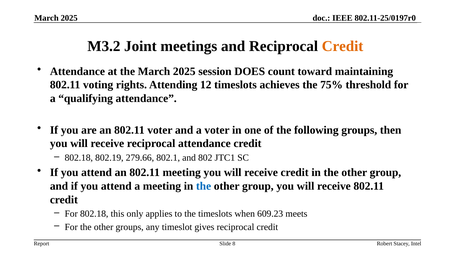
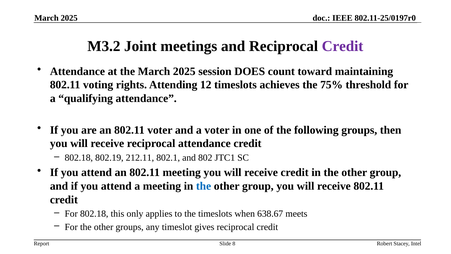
Credit at (343, 46) colour: orange -> purple
279.66: 279.66 -> 212.11
609.23: 609.23 -> 638.67
